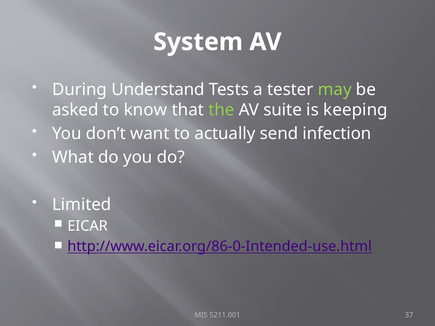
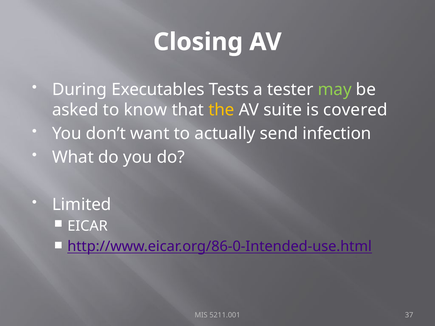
System: System -> Closing
Understand: Understand -> Executables
the colour: light green -> yellow
keeping: keeping -> covered
